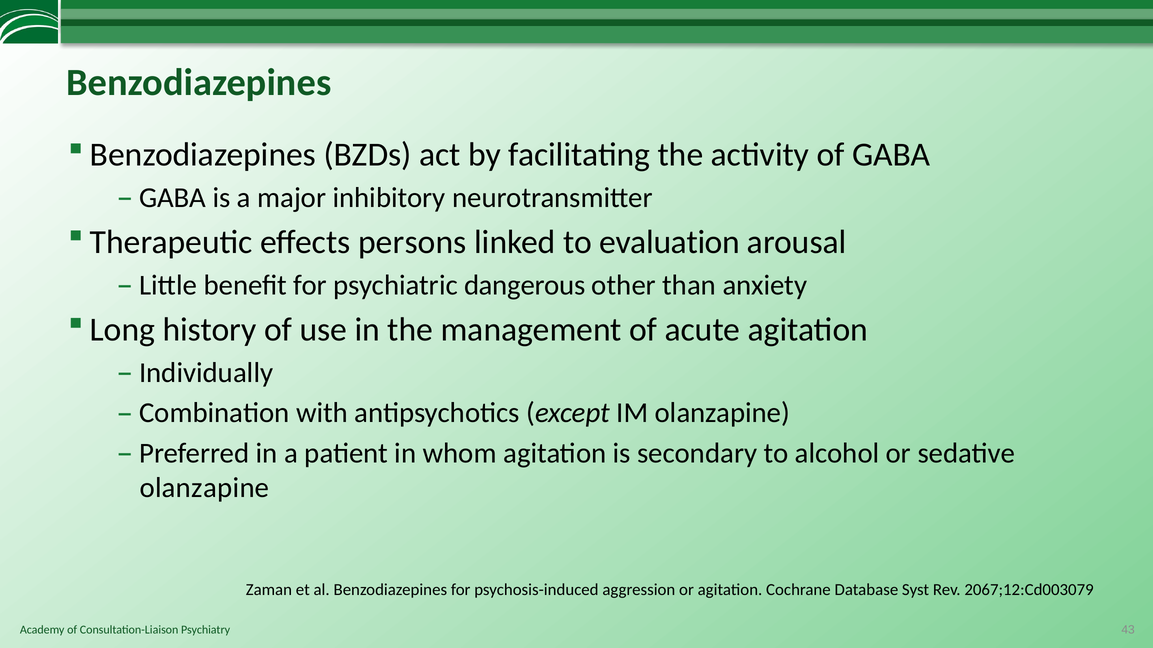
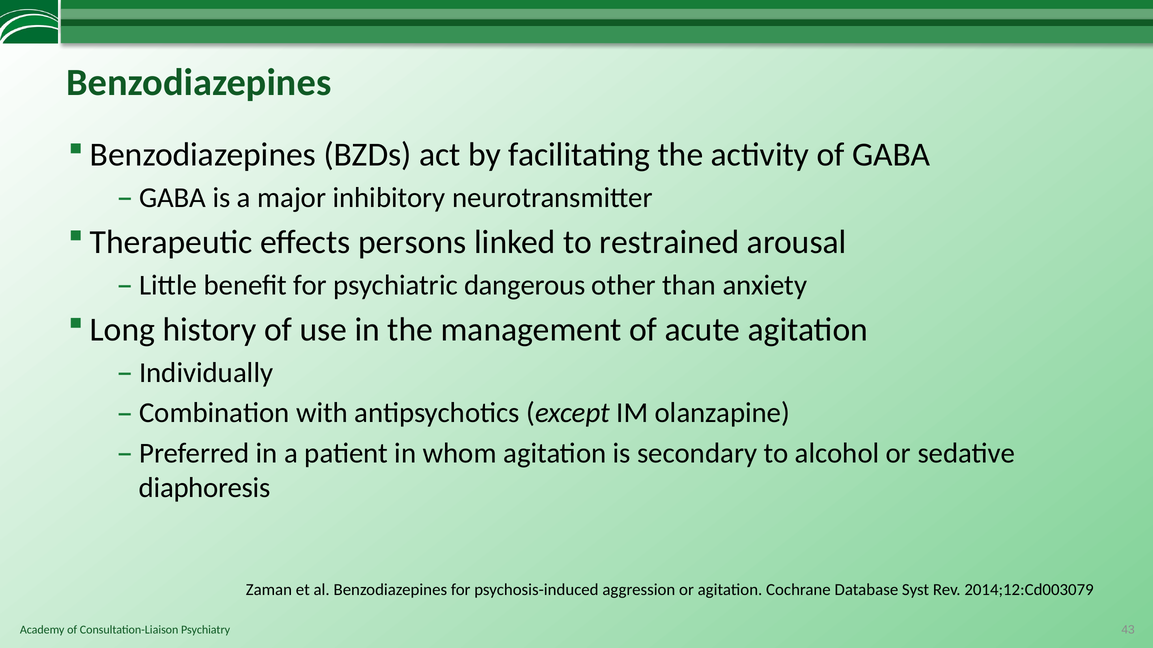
evaluation: evaluation -> restrained
olanzapine at (204, 488): olanzapine -> diaphoresis
2067;12:Cd003079: 2067;12:Cd003079 -> 2014;12:Cd003079
